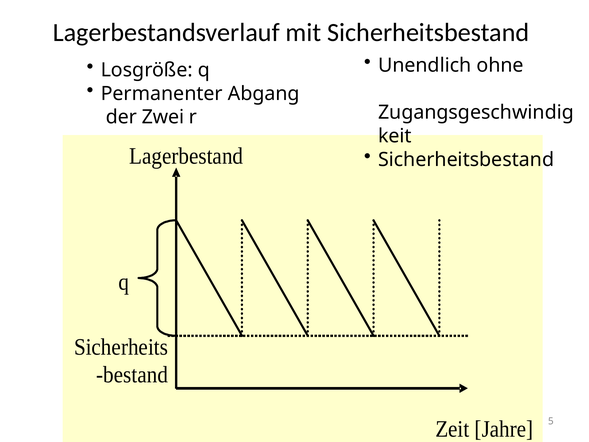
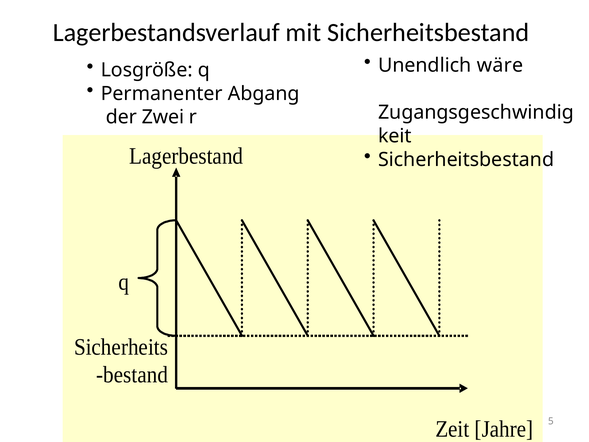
ohne: ohne -> wäre
